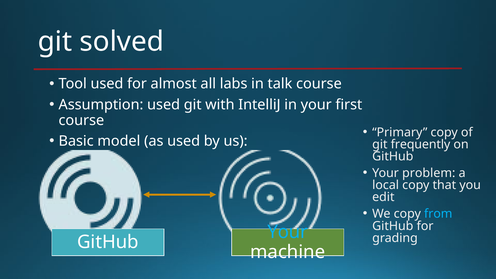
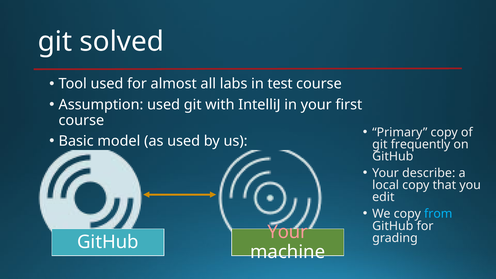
talk: talk -> test
problem: problem -> describe
Your at (288, 232) colour: light blue -> pink
